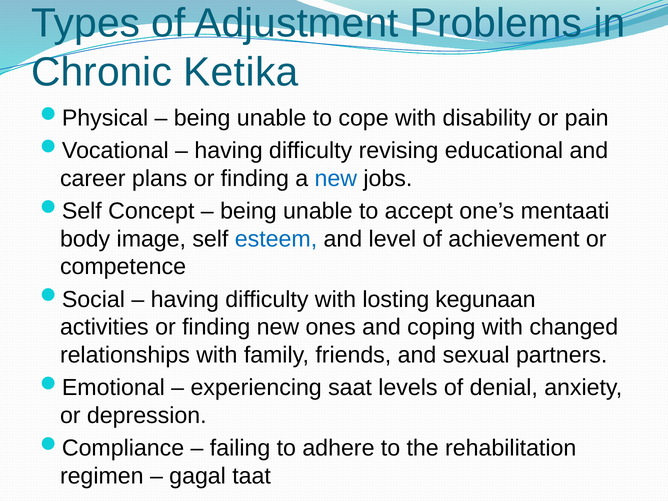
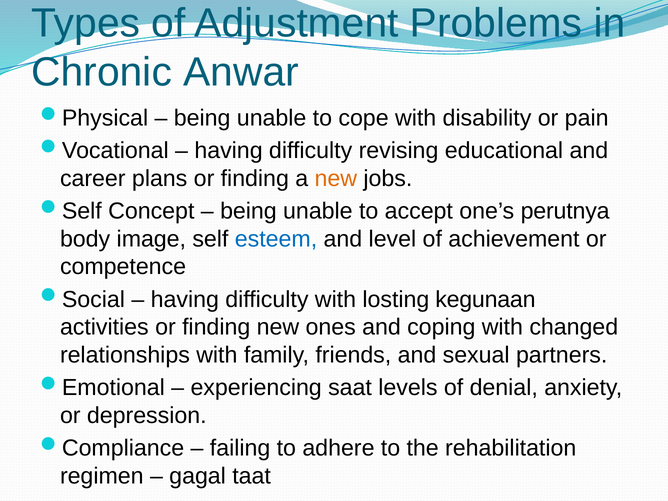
Ketika: Ketika -> Anwar
new at (336, 178) colour: blue -> orange
mentaati: mentaati -> perutnya
